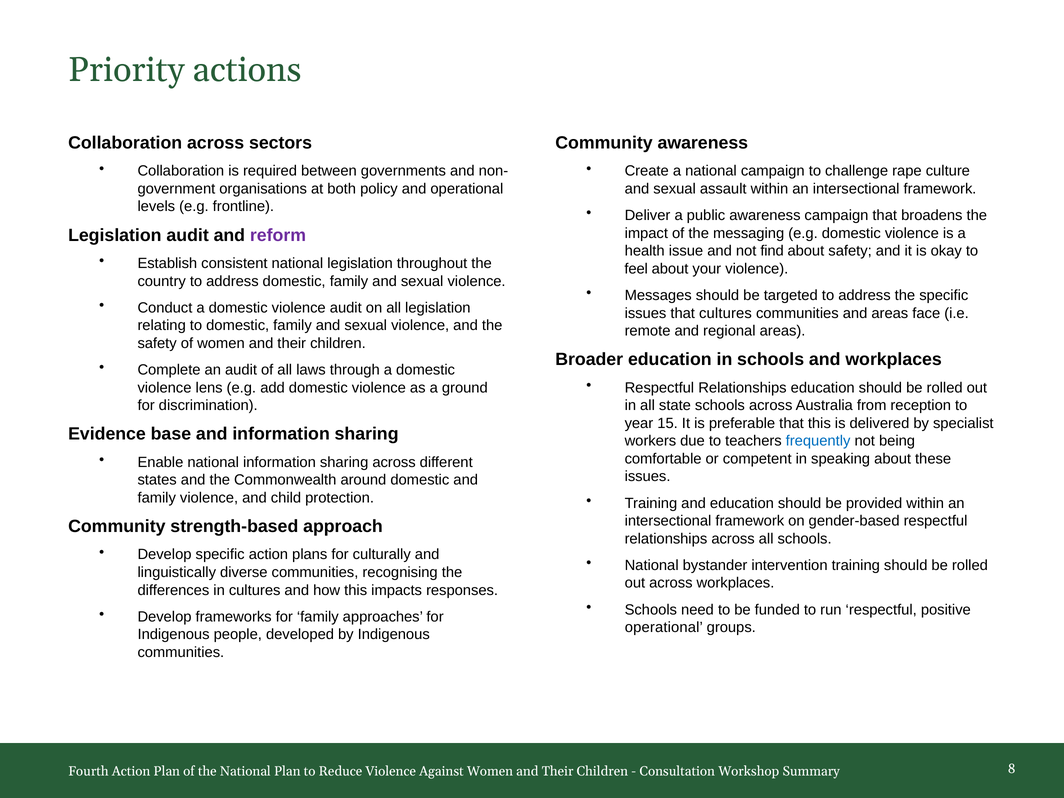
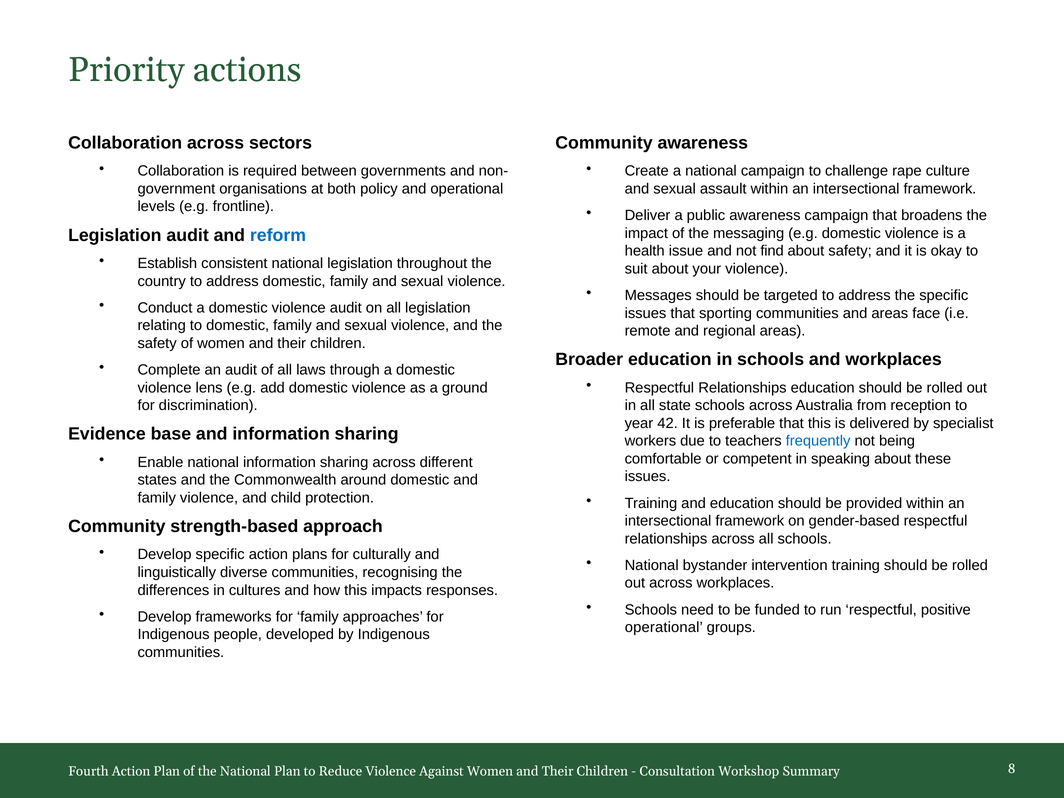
reform colour: purple -> blue
feel: feel -> suit
that cultures: cultures -> sporting
15: 15 -> 42
